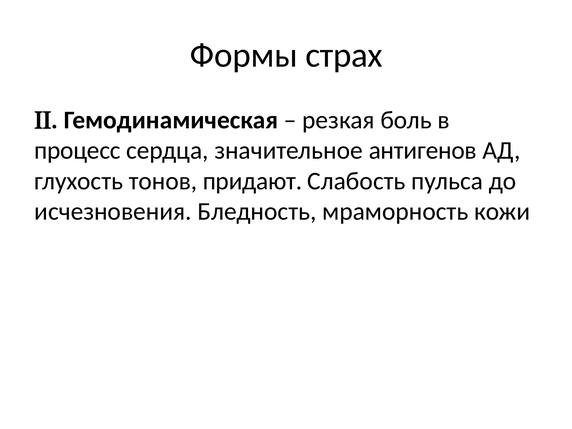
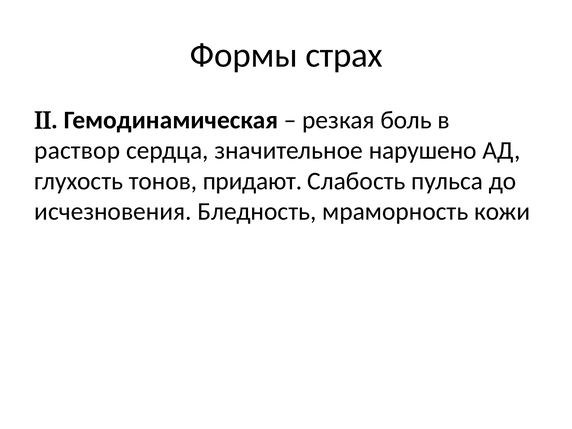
процесс: процесс -> раствор
антигенов: антигенов -> нарушено
